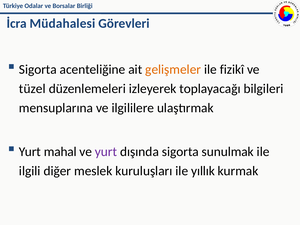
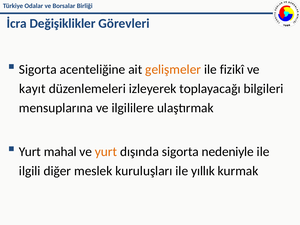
Müdahalesi: Müdahalesi -> Değişiklikler
tüzel: tüzel -> kayıt
yurt at (106, 152) colour: purple -> orange
sunulmak: sunulmak -> nedeniyle
